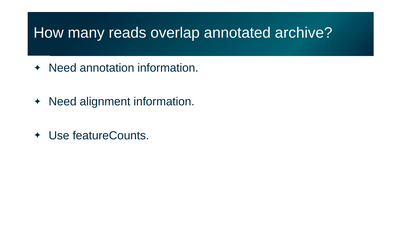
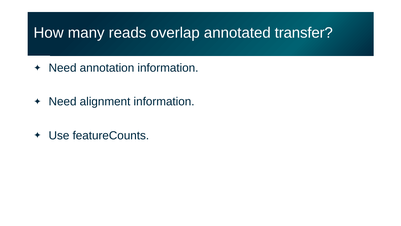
archive: archive -> transfer
